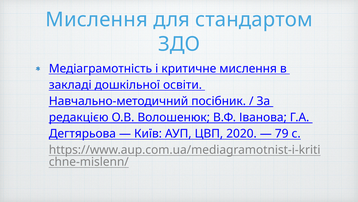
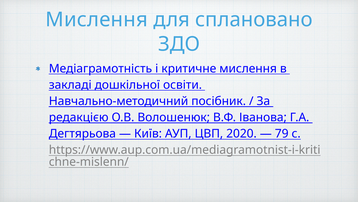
стандартом: стандартом -> сплановано
